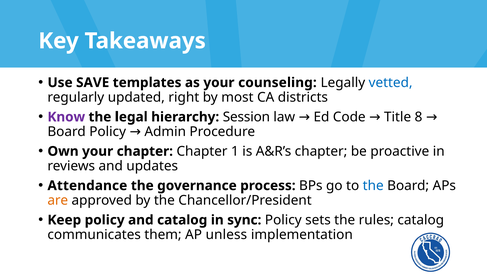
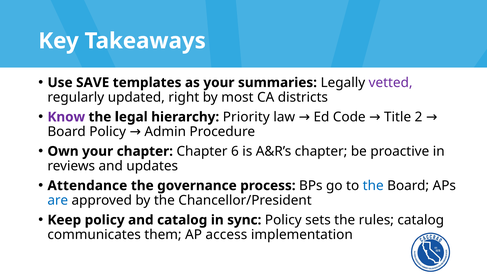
counseling: counseling -> summaries
vetted colour: blue -> purple
Session: Session -> Priority
8: 8 -> 2
1: 1 -> 6
are colour: orange -> blue
unless: unless -> access
